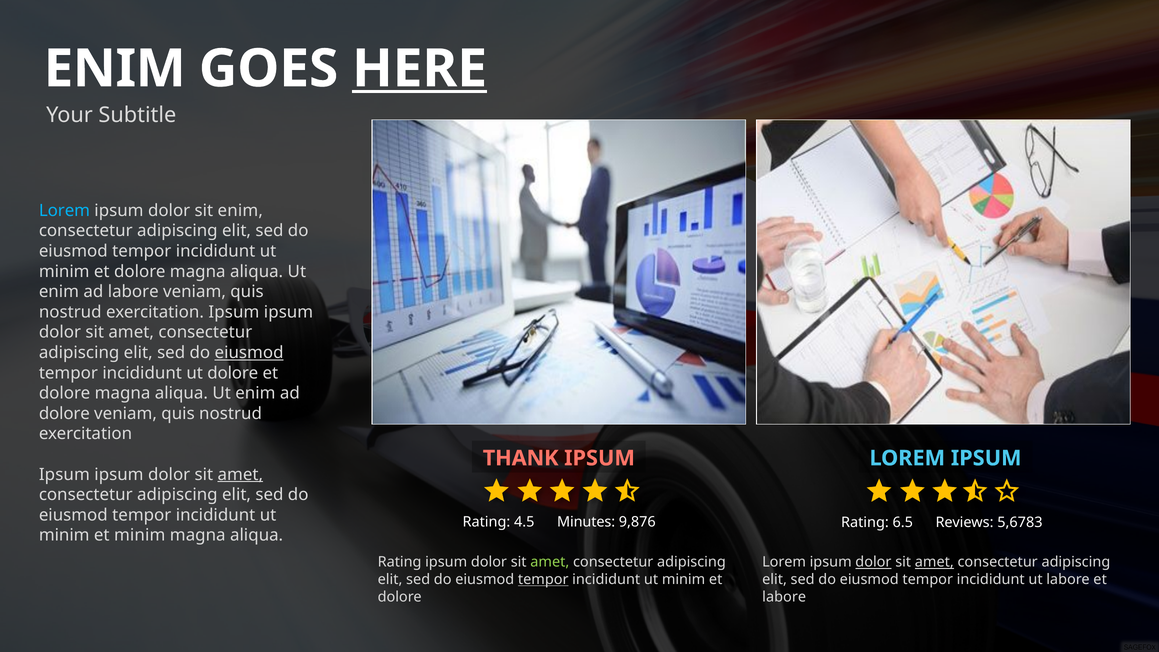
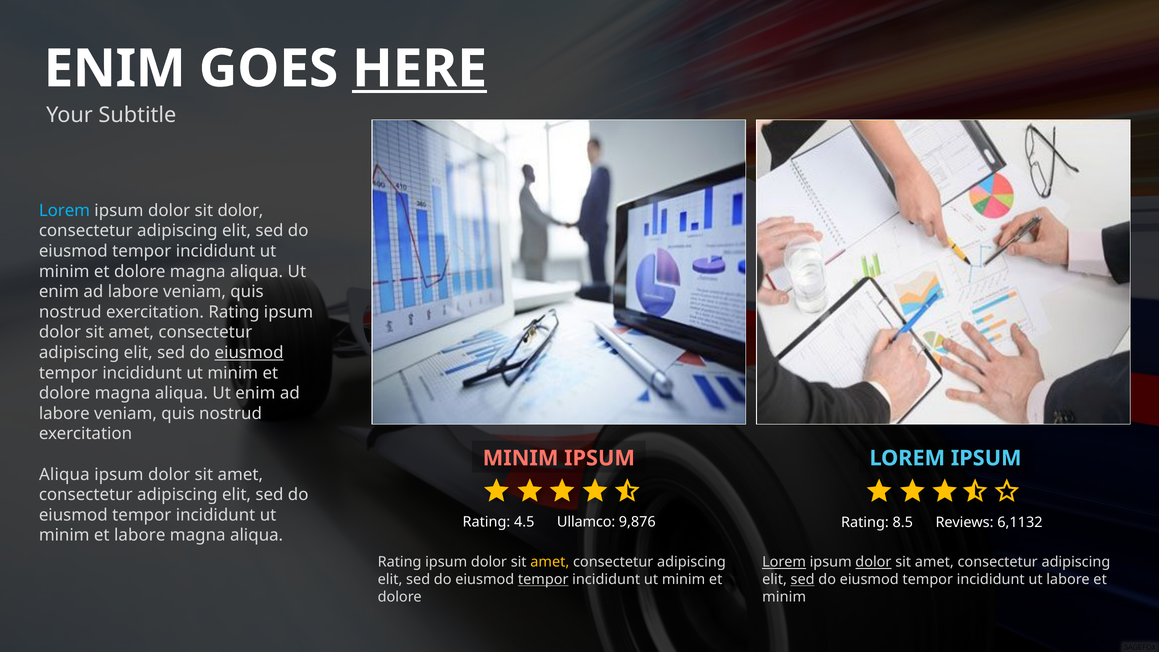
sit enim: enim -> dolor
Ipsum at (234, 312): Ipsum -> Rating
dolore at (233, 373): dolore -> minim
dolore at (64, 414): dolore -> labore
THANK at (521, 458): THANK -> MINIM
Ipsum at (64, 474): Ipsum -> Aliqua
amet at (240, 474) underline: present -> none
Minutes: Minutes -> Ullamco
6.5: 6.5 -> 8.5
5,6783: 5,6783 -> 6,1132
et minim: minim -> labore
amet at (550, 562) colour: light green -> yellow
Lorem at (784, 562) underline: none -> present
amet at (934, 562) underline: present -> none
sed at (803, 579) underline: none -> present
labore at (784, 597): labore -> minim
